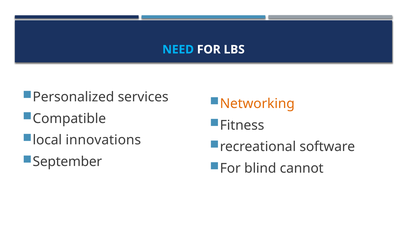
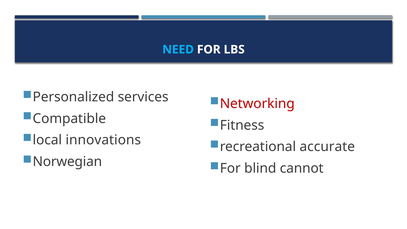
Networking colour: orange -> red
software: software -> accurate
September: September -> Norwegian
